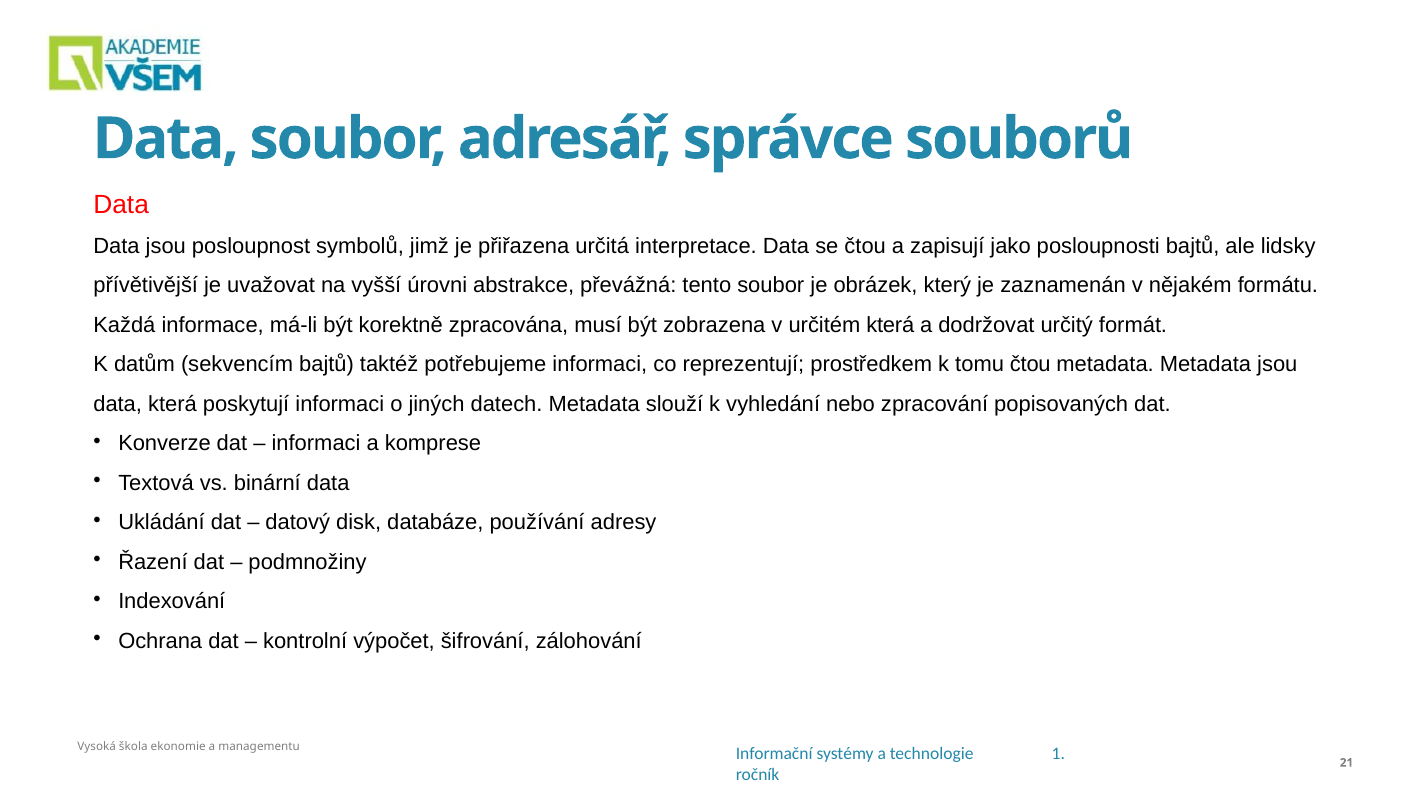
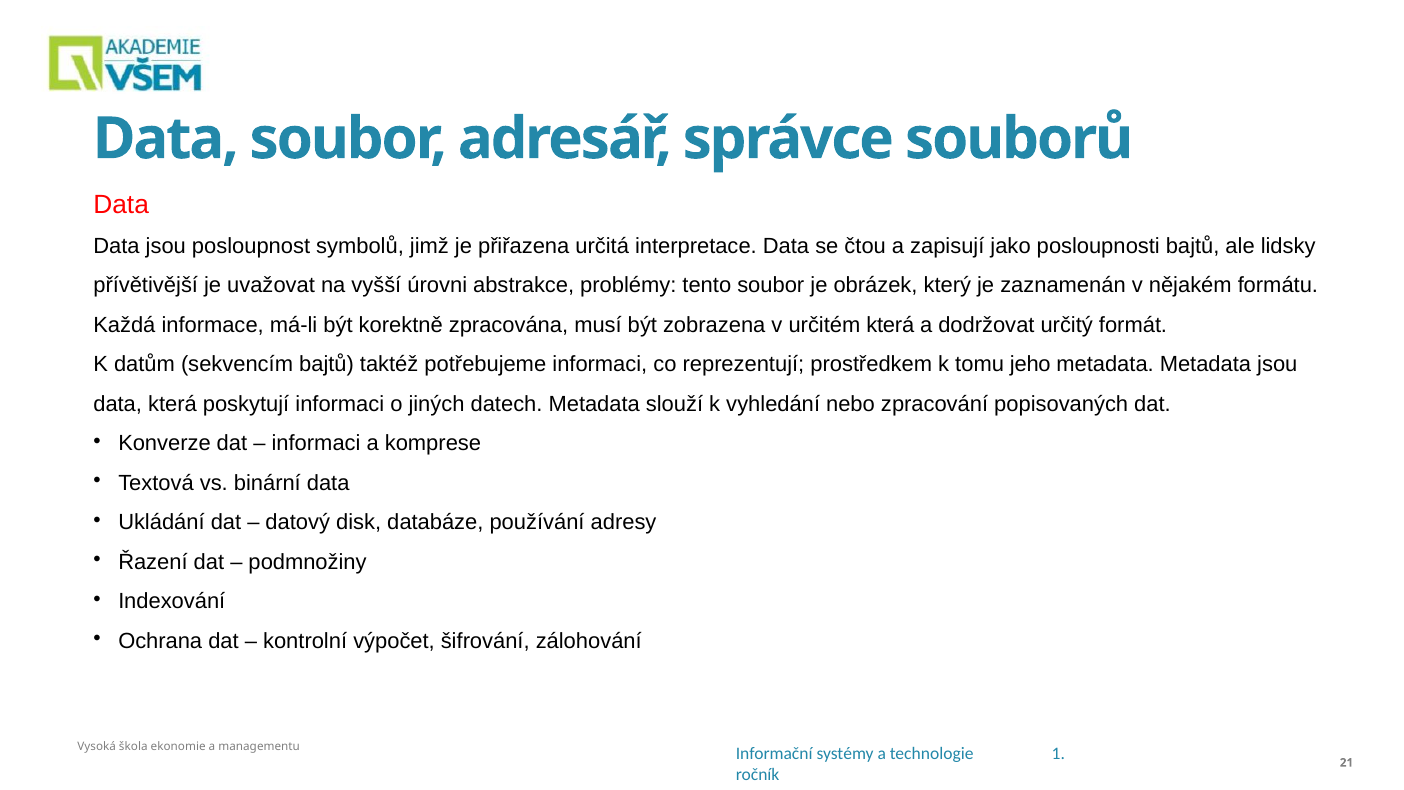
převážná: převážná -> problémy
tomu čtou: čtou -> jeho
